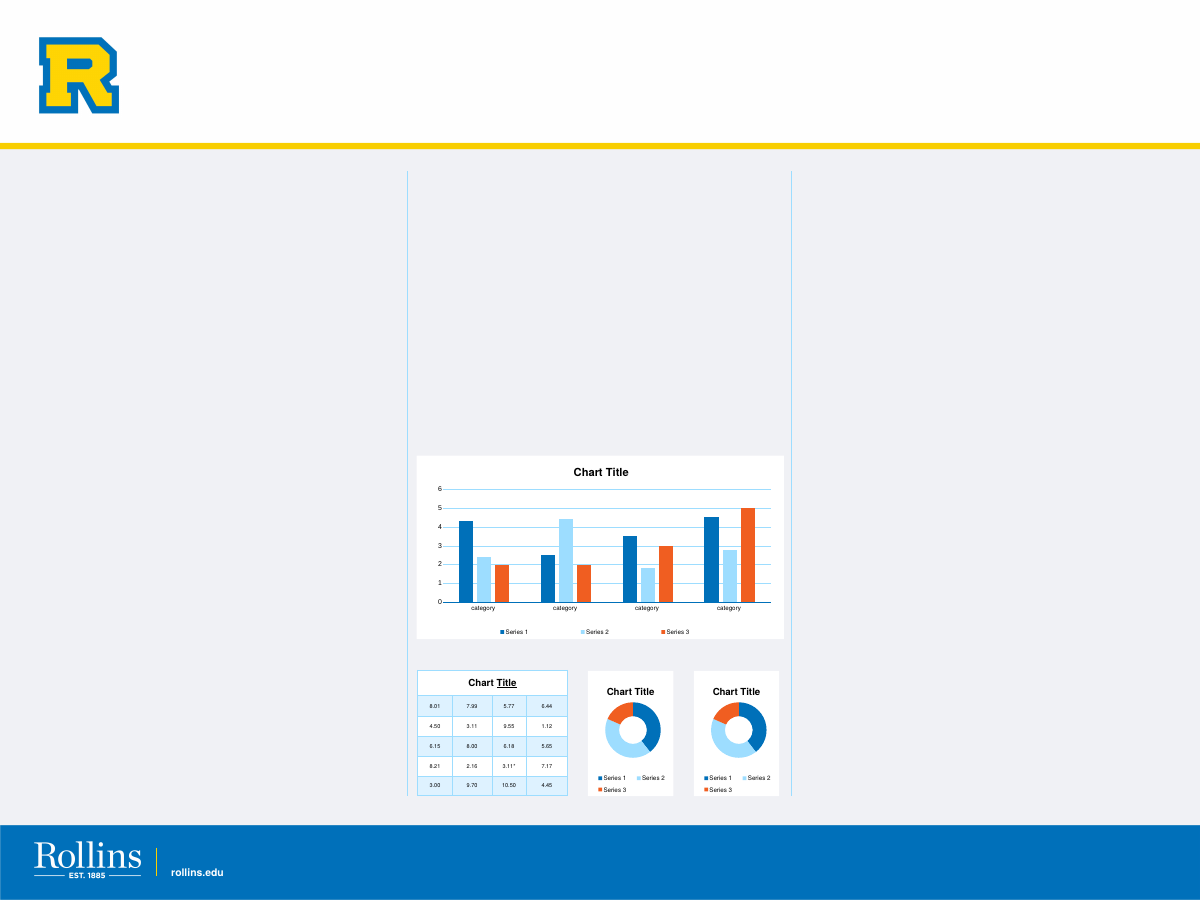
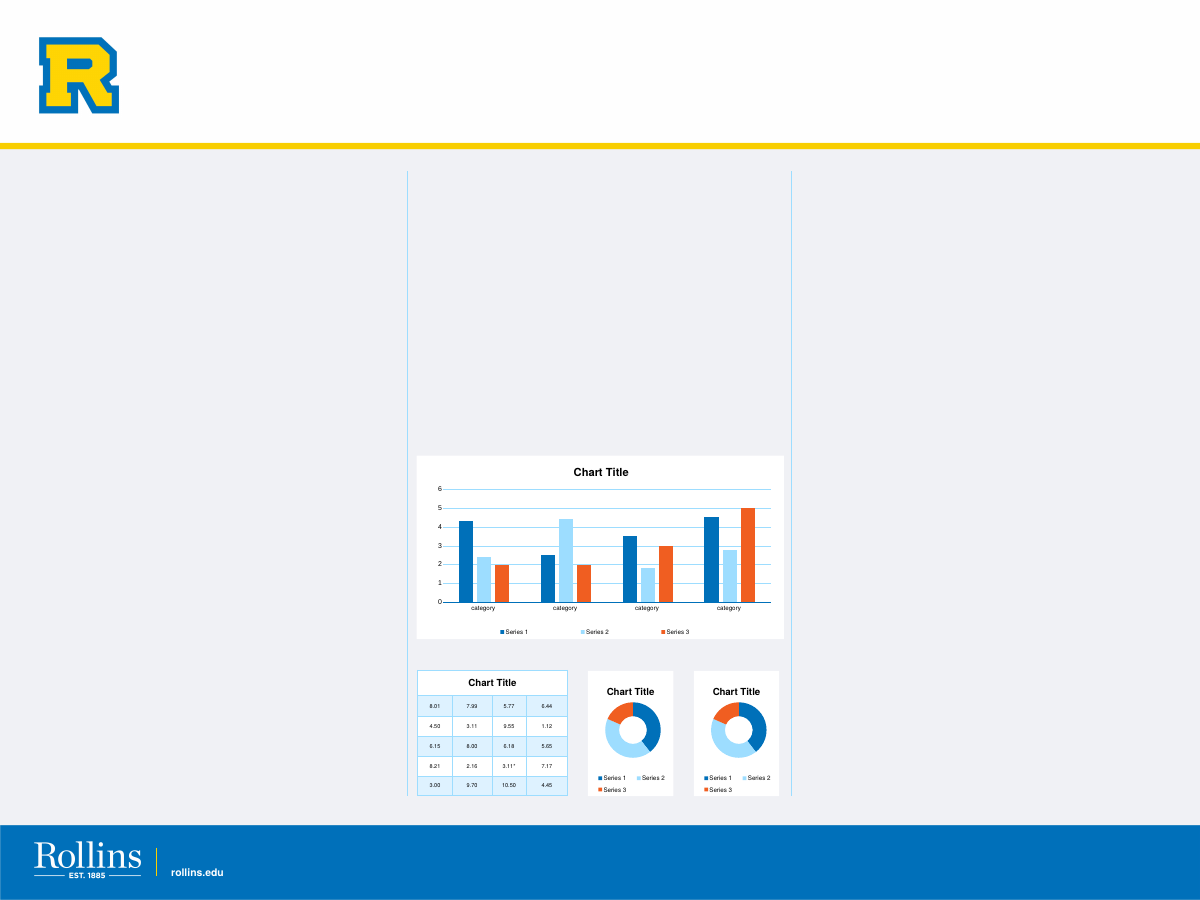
Title at (507, 684) underline: present -> none
